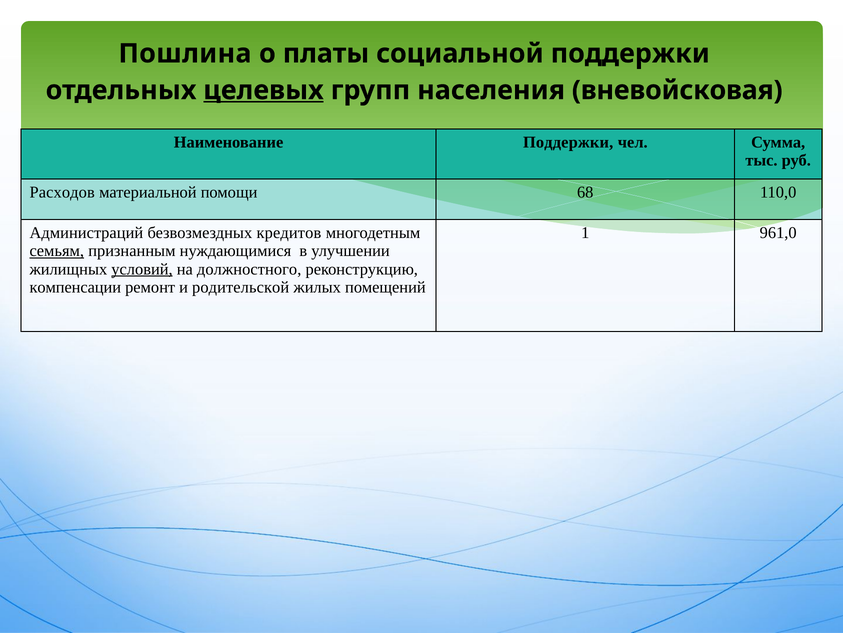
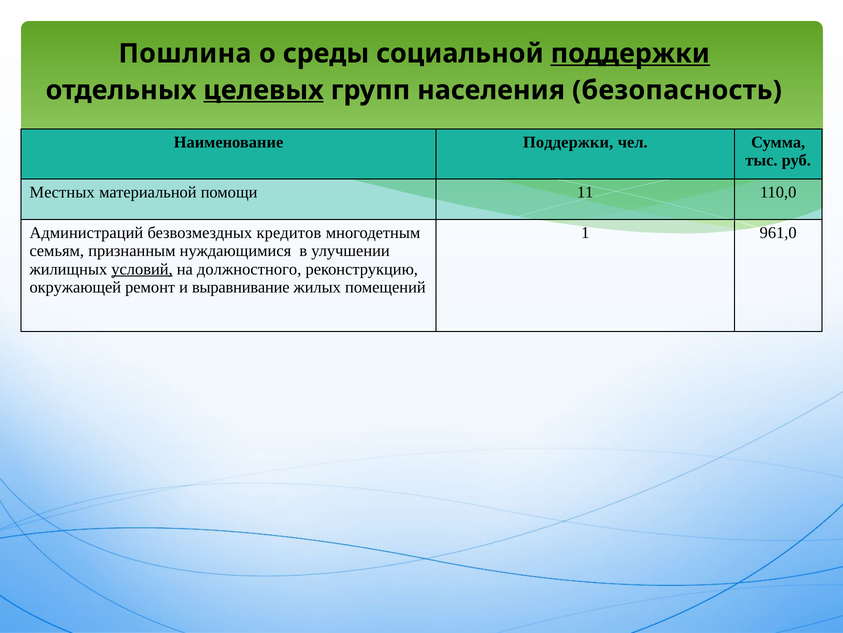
платы: платы -> среды
поддержки at (630, 53) underline: none -> present
вневойсковая: вневойсковая -> безопасность
Расходов: Расходов -> Местных
68: 68 -> 11
семьям underline: present -> none
компенсации: компенсации -> окружающей
родительской: родительской -> выравнивание
